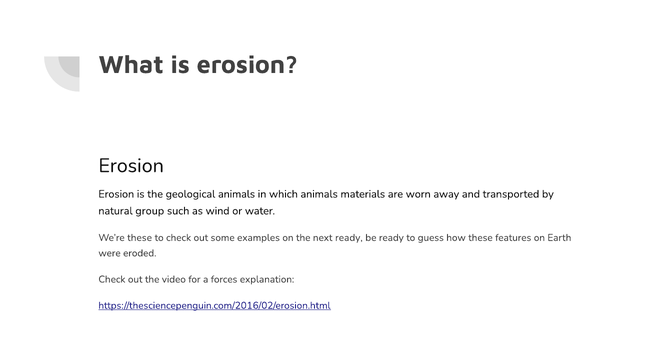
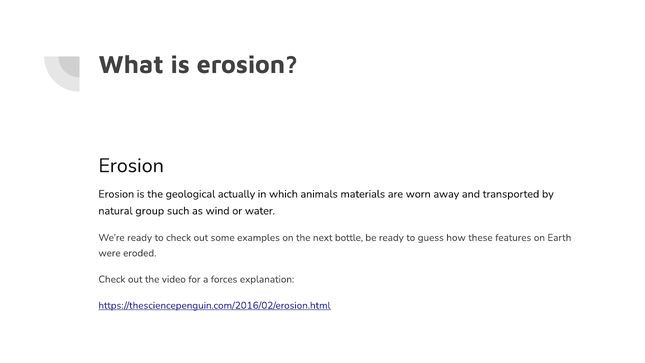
geological animals: animals -> actually
We’re these: these -> ready
next ready: ready -> bottle
